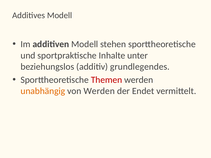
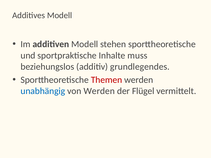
unter: unter -> muss
unabhängig colour: orange -> blue
Endet: Endet -> Flügel
